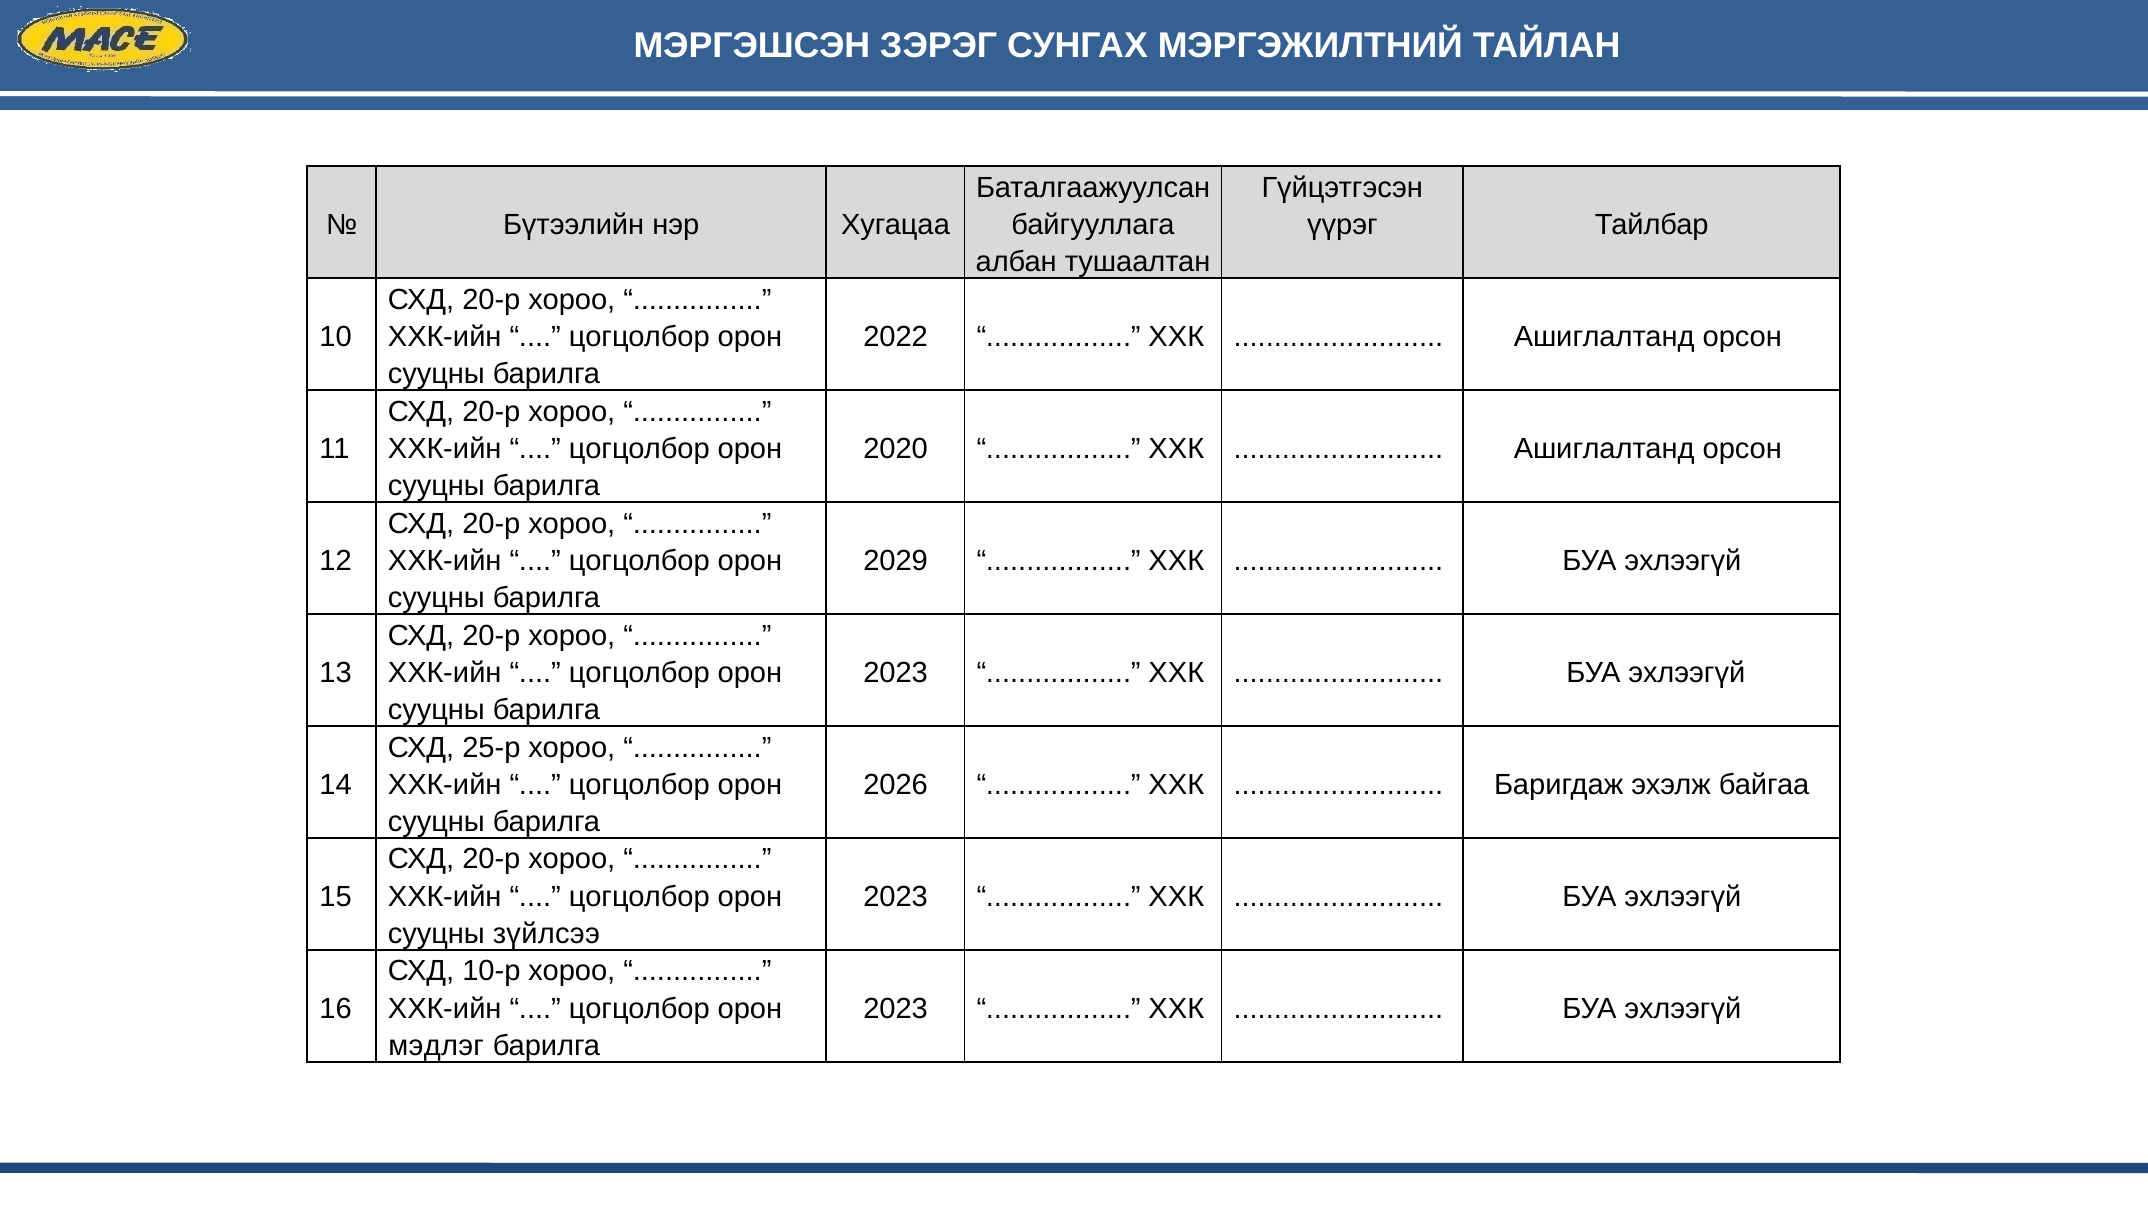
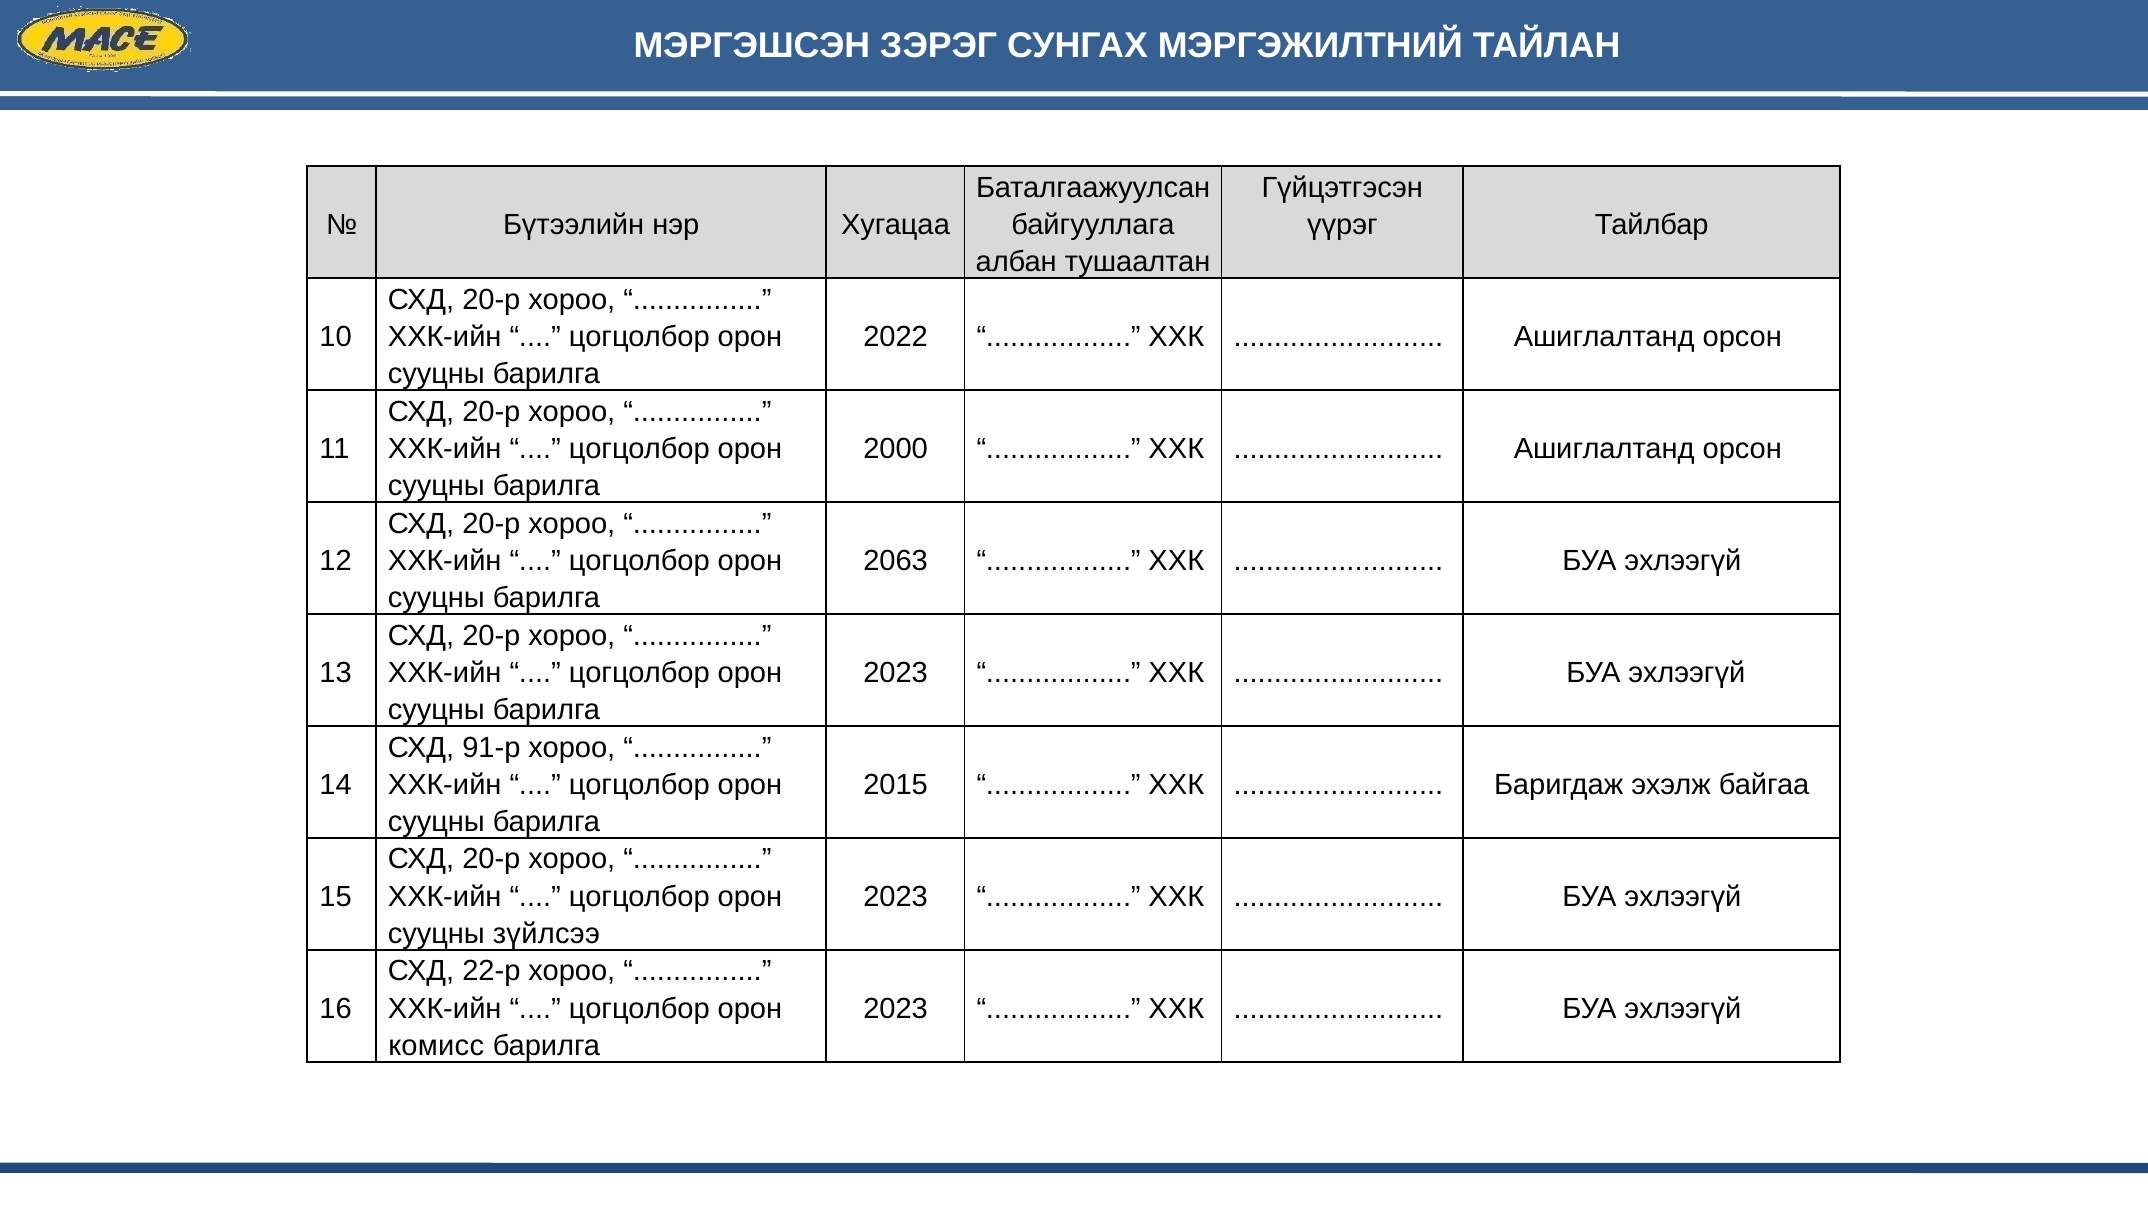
2020: 2020 -> 2000
2029: 2029 -> 2063
25-р: 25-р -> 91-р
2026: 2026 -> 2015
10-р: 10-р -> 22-р
мэдлэг: мэдлэг -> комисс
